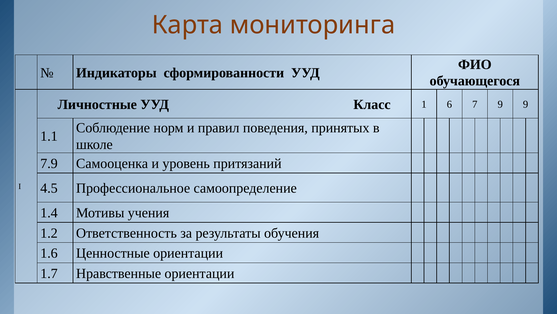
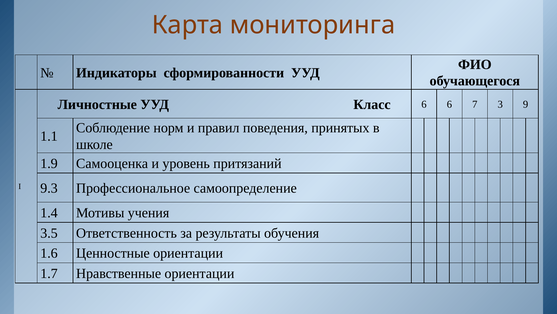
Класс 1: 1 -> 6
7 9: 9 -> 3
7.9: 7.9 -> 1.9
4.5: 4.5 -> 9.3
1.2: 1.2 -> 3.5
